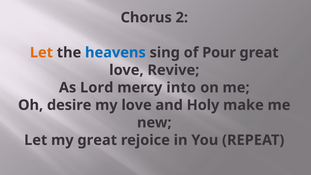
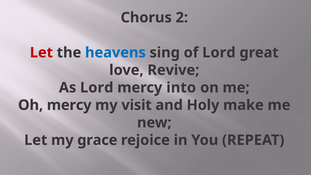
Let at (41, 53) colour: orange -> red
of Pour: Pour -> Lord
Oh desire: desire -> mercy
my love: love -> visit
my great: great -> grace
